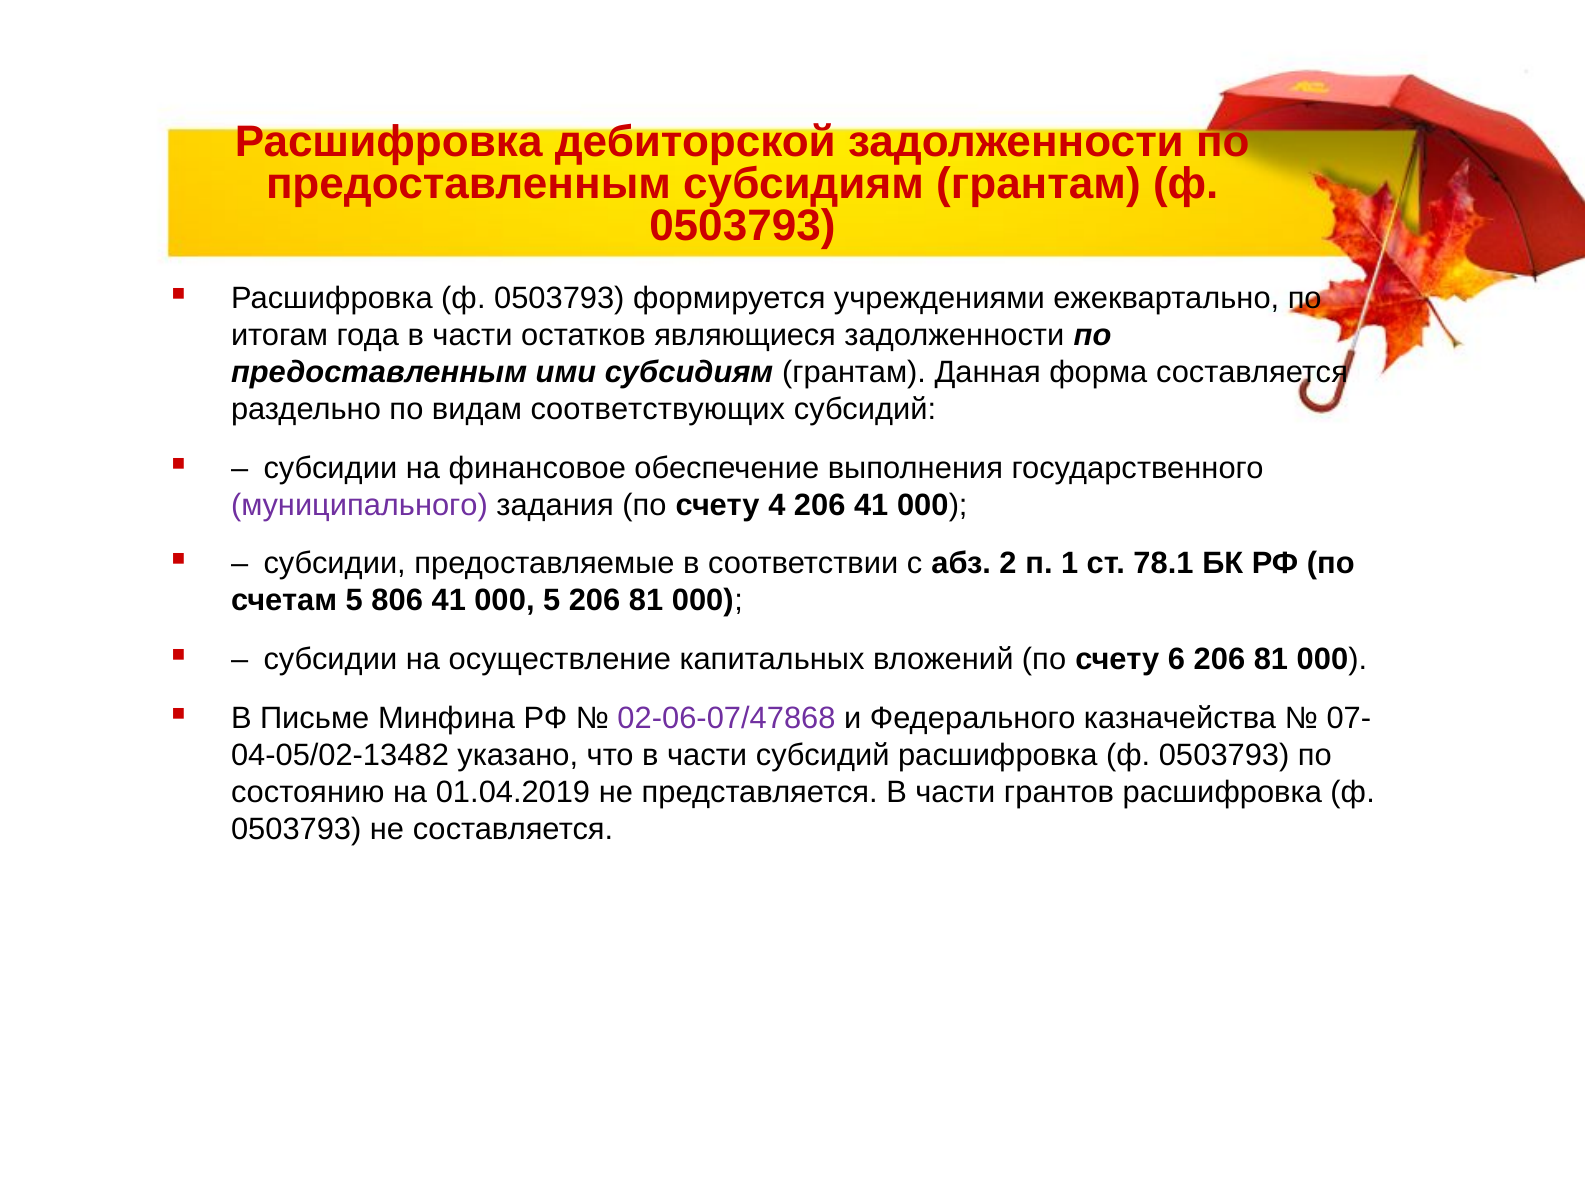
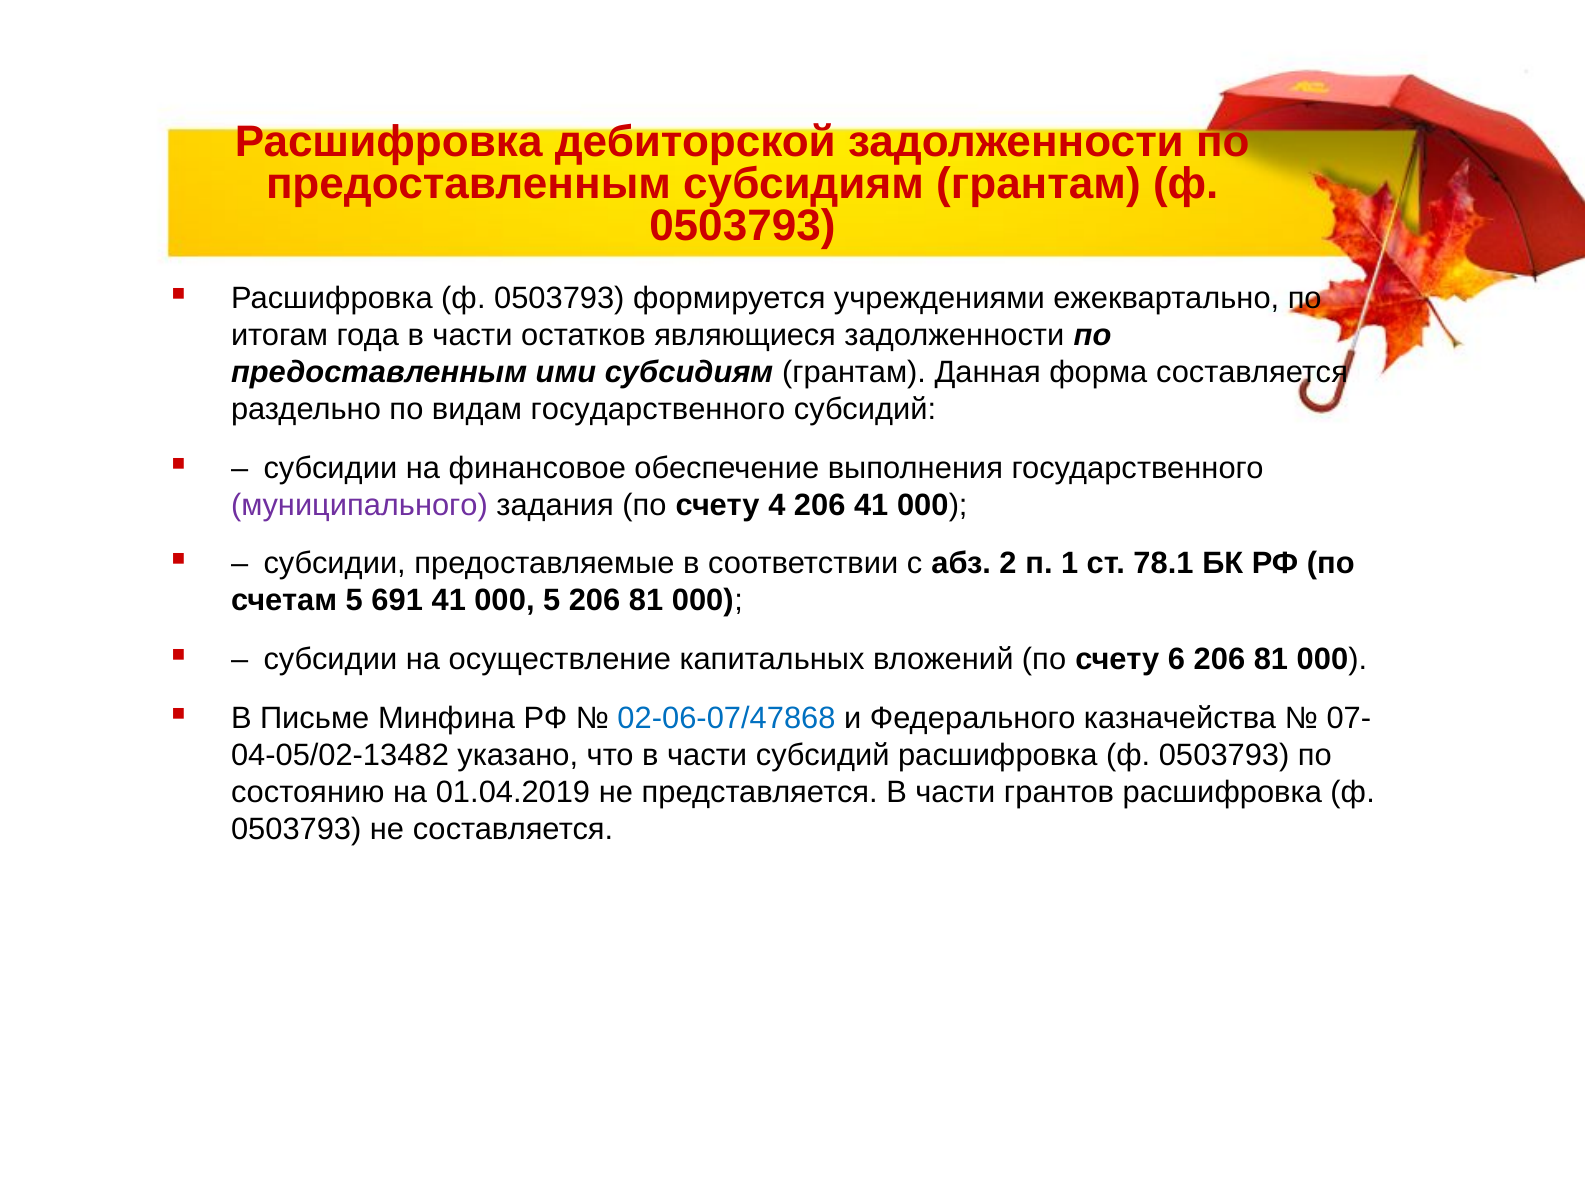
видам соответствующих: соответствующих -> государственного
806: 806 -> 691
02-06-07/47868 colour: purple -> blue
